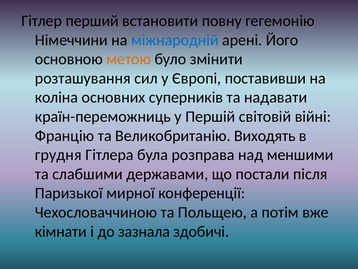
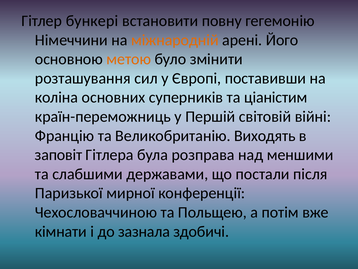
перший: перший -> бункері
міжнародній colour: blue -> orange
надавати: надавати -> ціаністим
грудня: грудня -> заповіт
